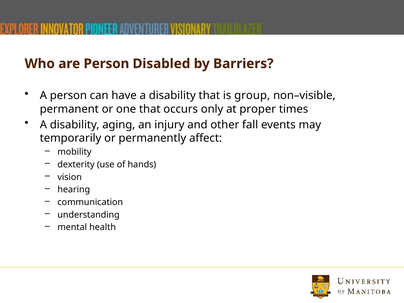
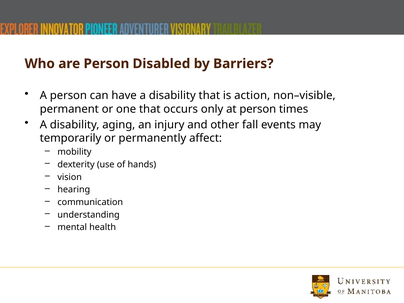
group: group -> action
at proper: proper -> person
